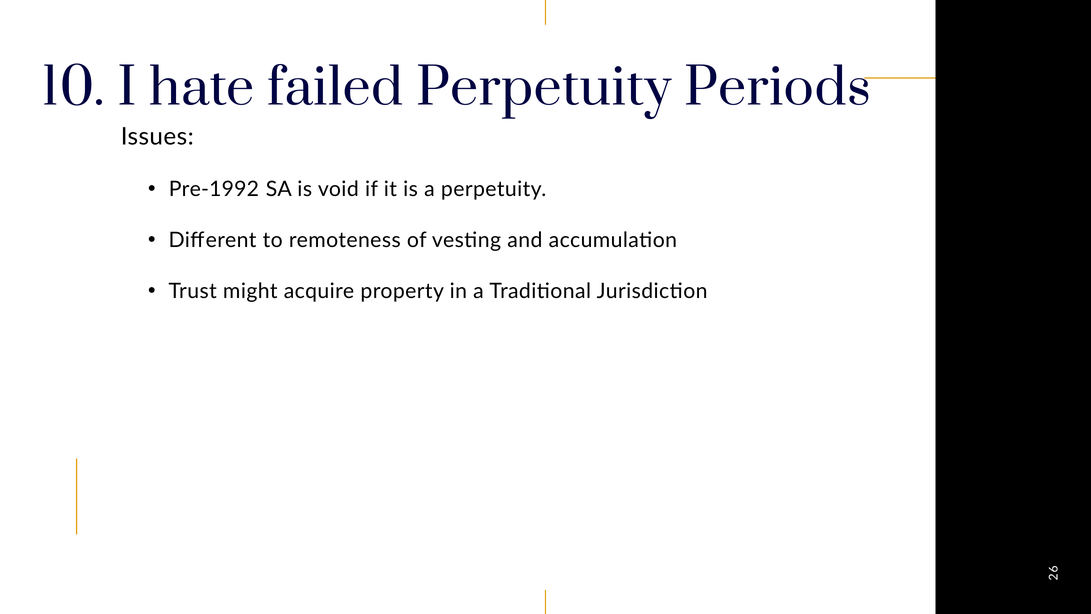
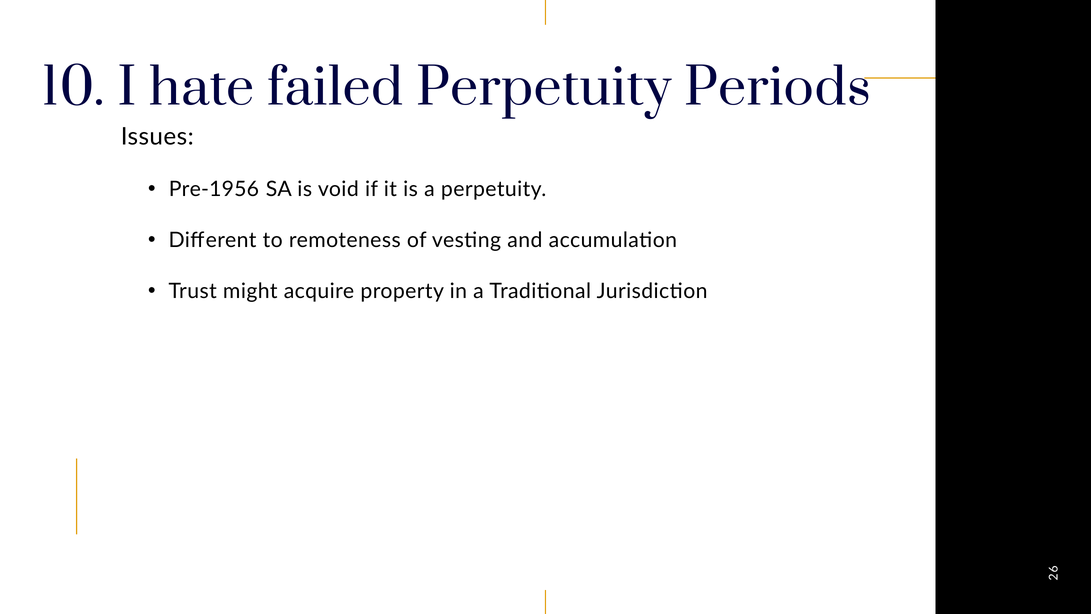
Pre-1992: Pre-1992 -> Pre-1956
